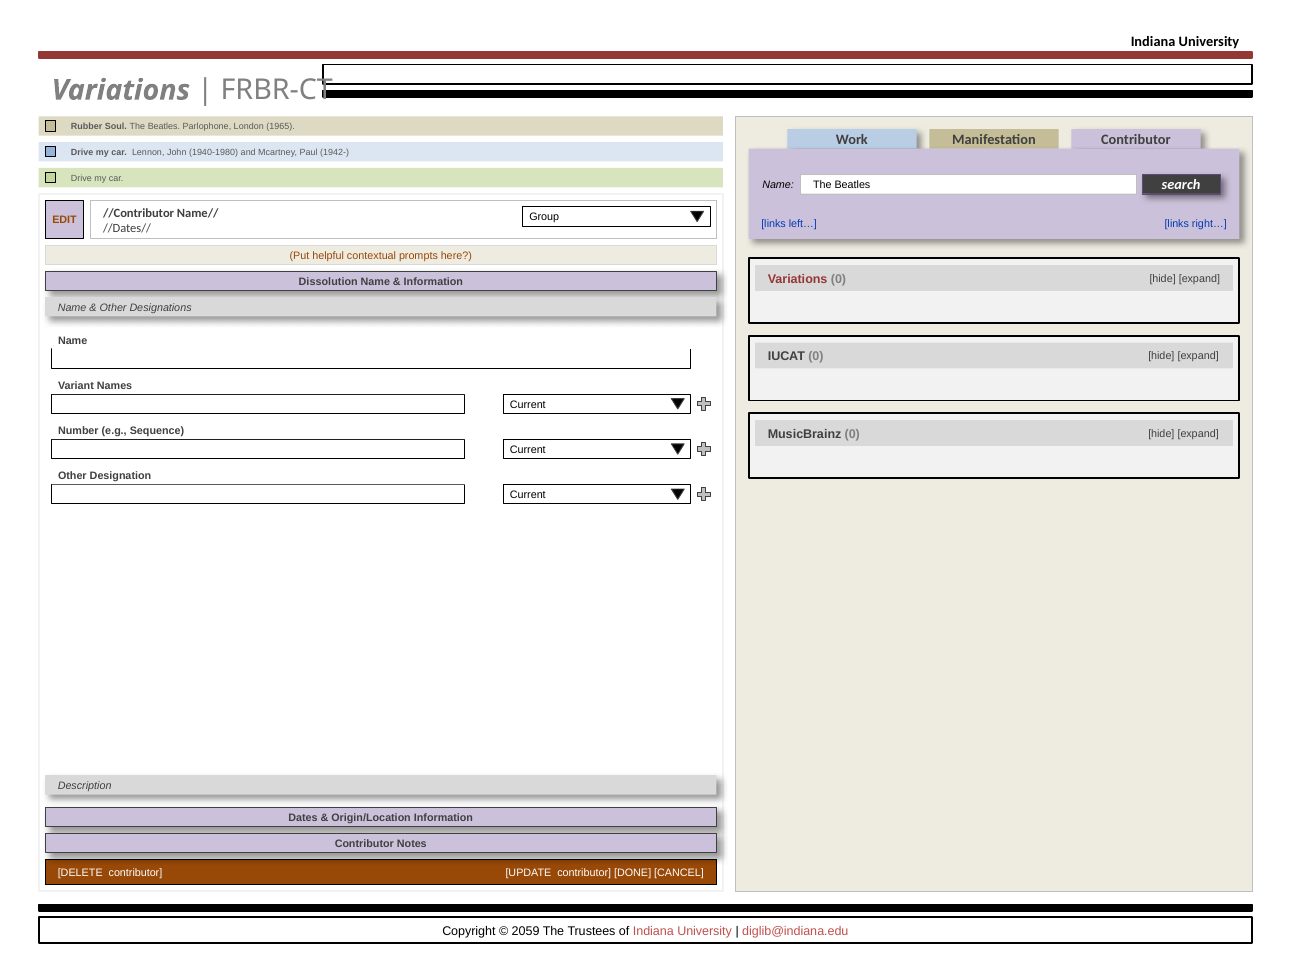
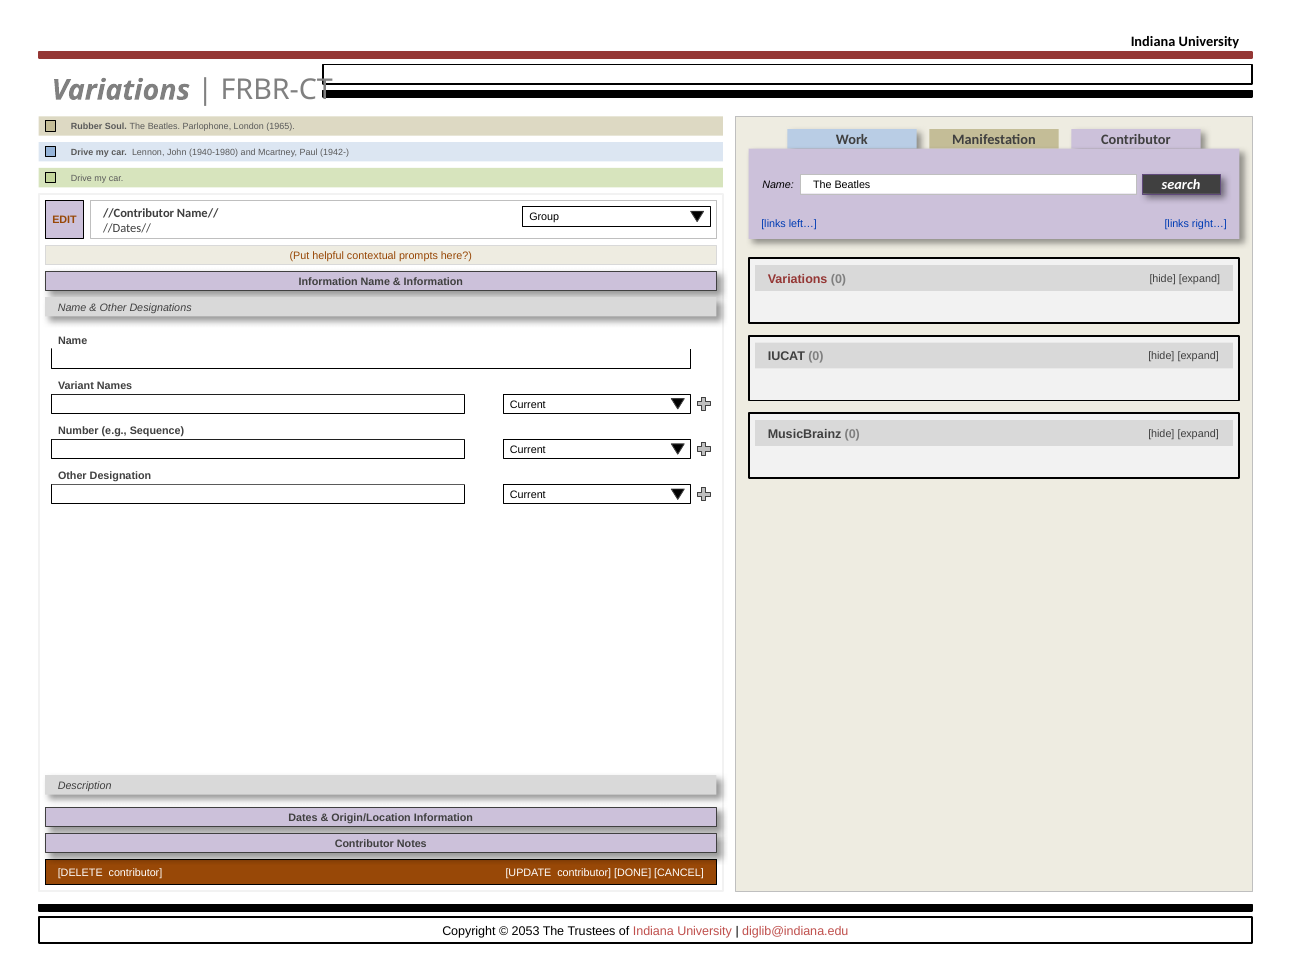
Dissolution at (328, 282): Dissolution -> Information
2059: 2059 -> 2053
